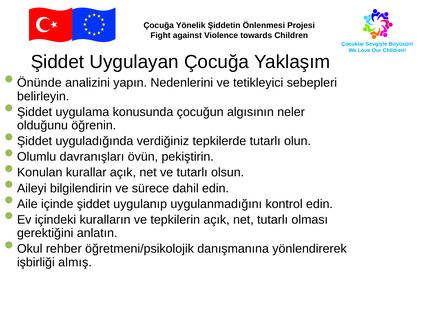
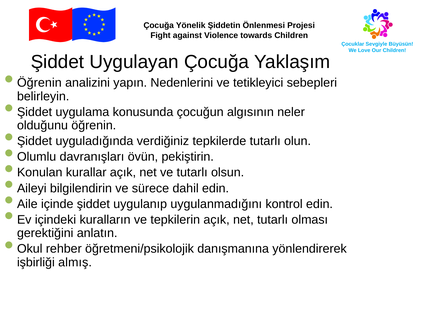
Önünde at (39, 83): Önünde -> Öğrenin
